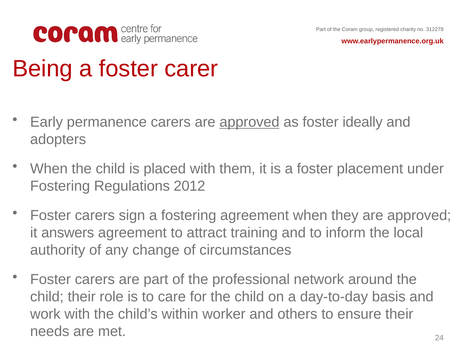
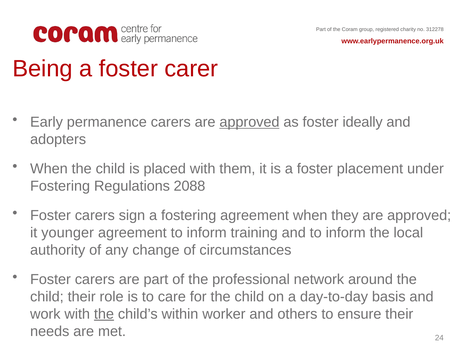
2012: 2012 -> 2088
answers: answers -> younger
agreement to attract: attract -> inform
the at (104, 314) underline: none -> present
